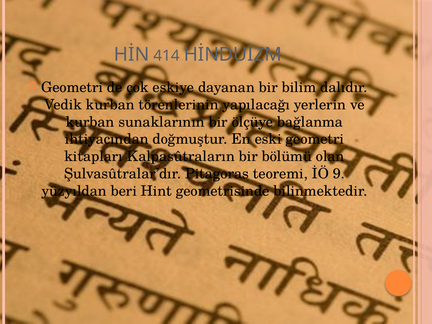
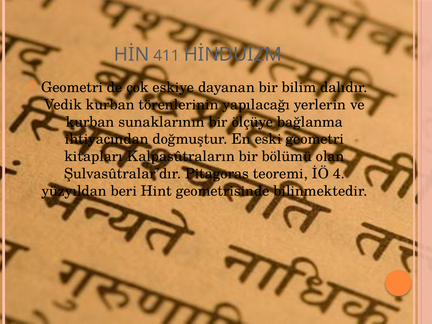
414: 414 -> 411
9: 9 -> 4
